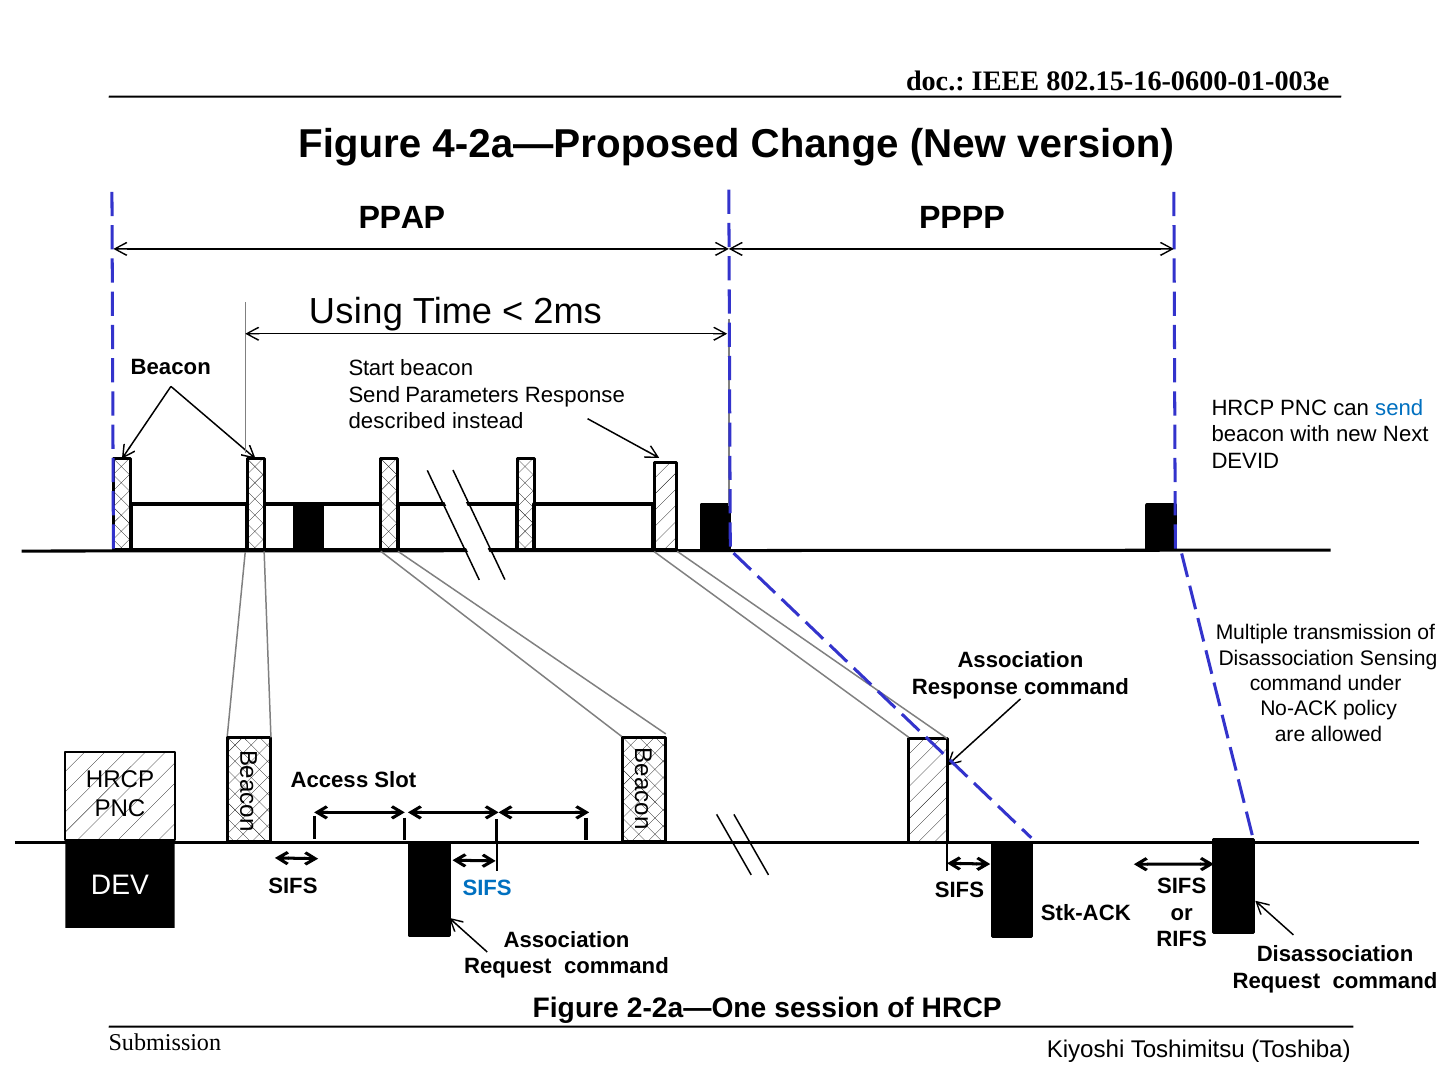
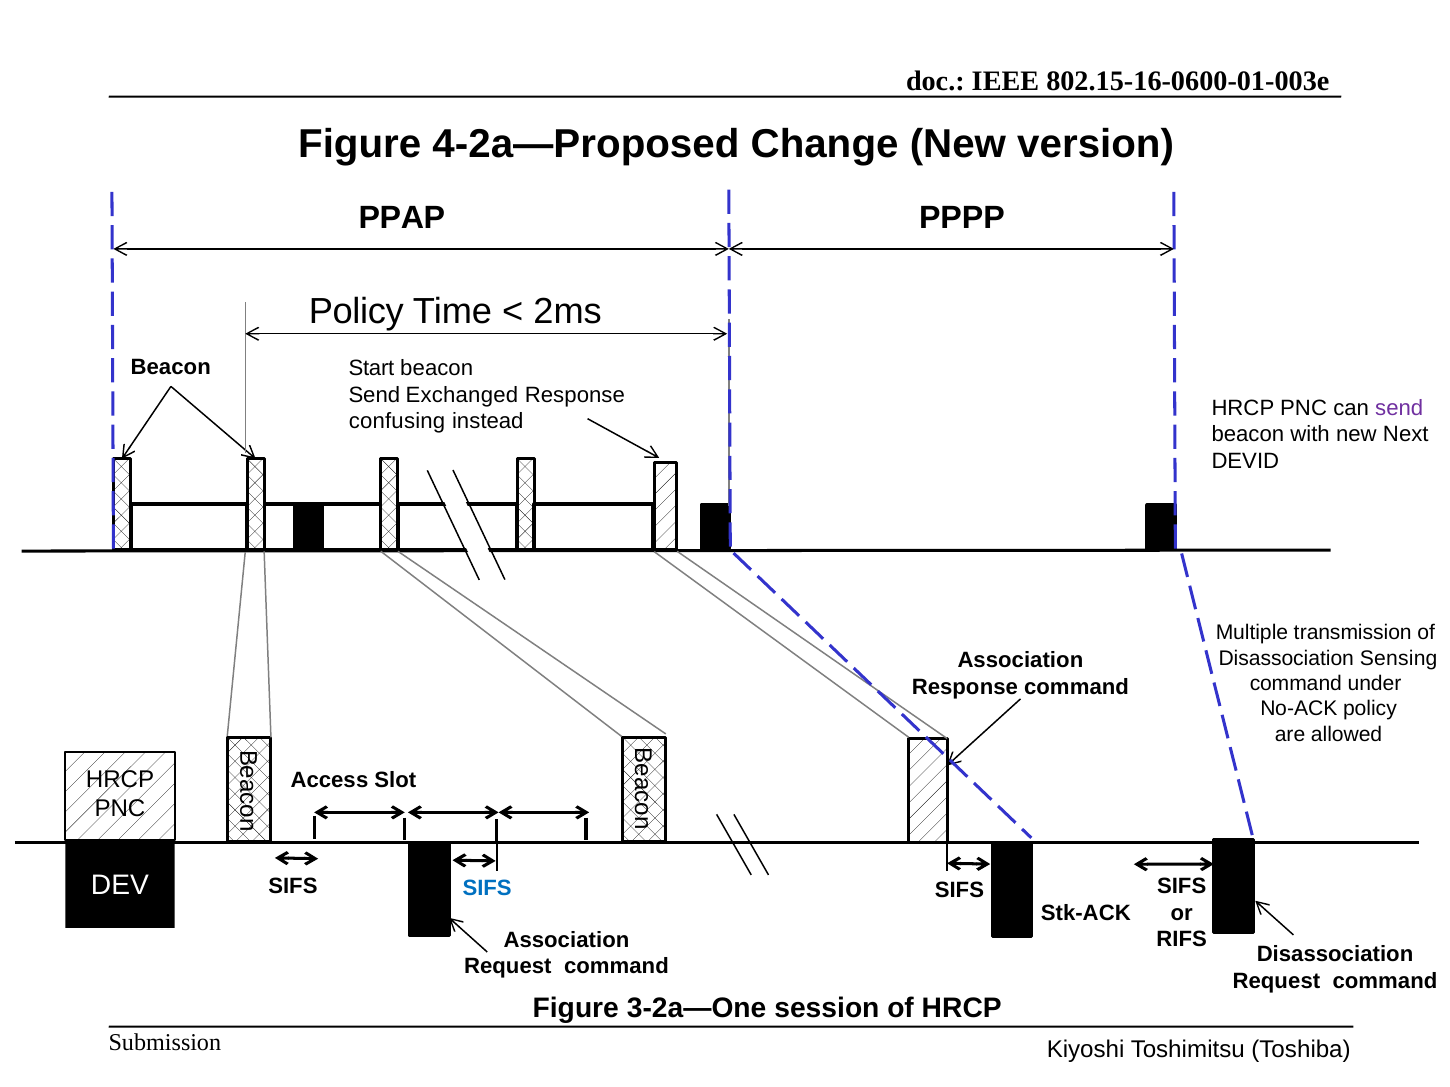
Using at (356, 312): Using -> Policy
Parameters: Parameters -> Exchanged
send at (1399, 408) colour: blue -> purple
described: described -> confusing
2-2a—One: 2-2a—One -> 3-2a—One
